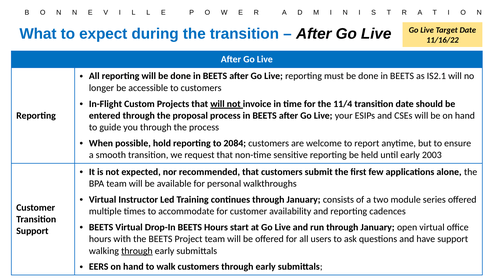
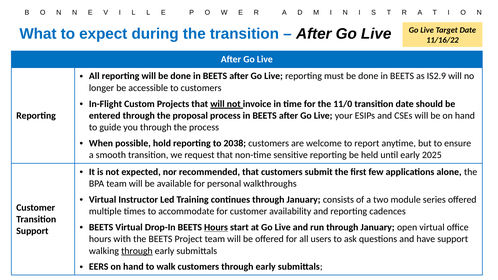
IS2.1: IS2.1 -> IS2.9
11/4: 11/4 -> 11/0
2084: 2084 -> 2038
2003: 2003 -> 2025
Hours at (216, 227) underline: none -> present
